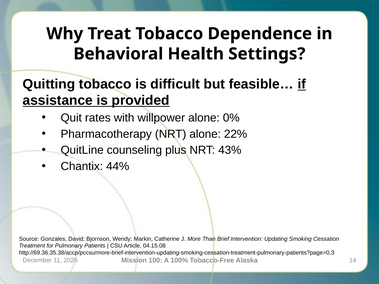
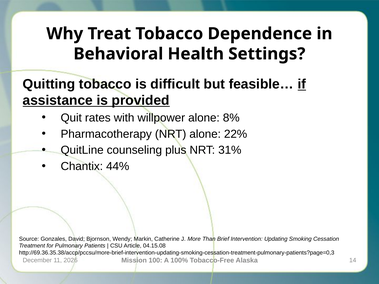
0%: 0% -> 8%
43%: 43% -> 31%
